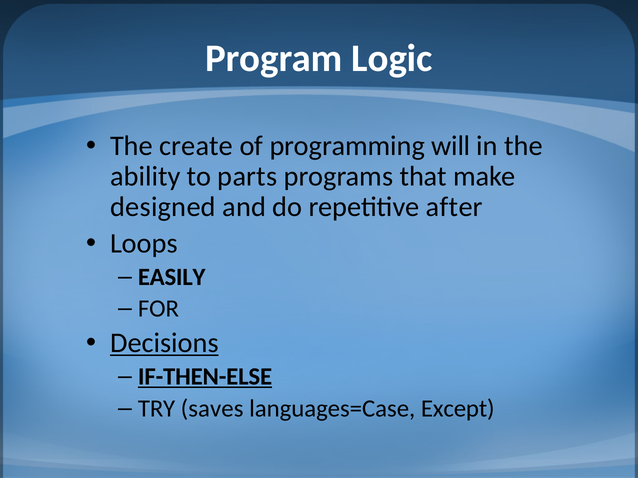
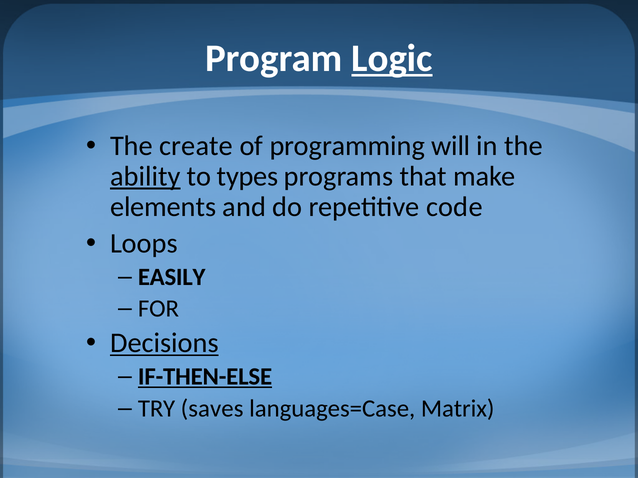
Logic underline: none -> present
ability underline: none -> present
parts: parts -> types
designed: designed -> elements
after: after -> code
Except: Except -> Matrix
